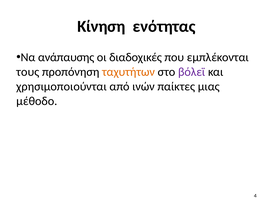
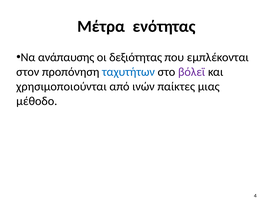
Κίνηση: Κίνηση -> Μέτρα
διαδοχικές: διαδοχικές -> δεξιότητας
τους: τους -> στον
ταχυτήτων colour: orange -> blue
